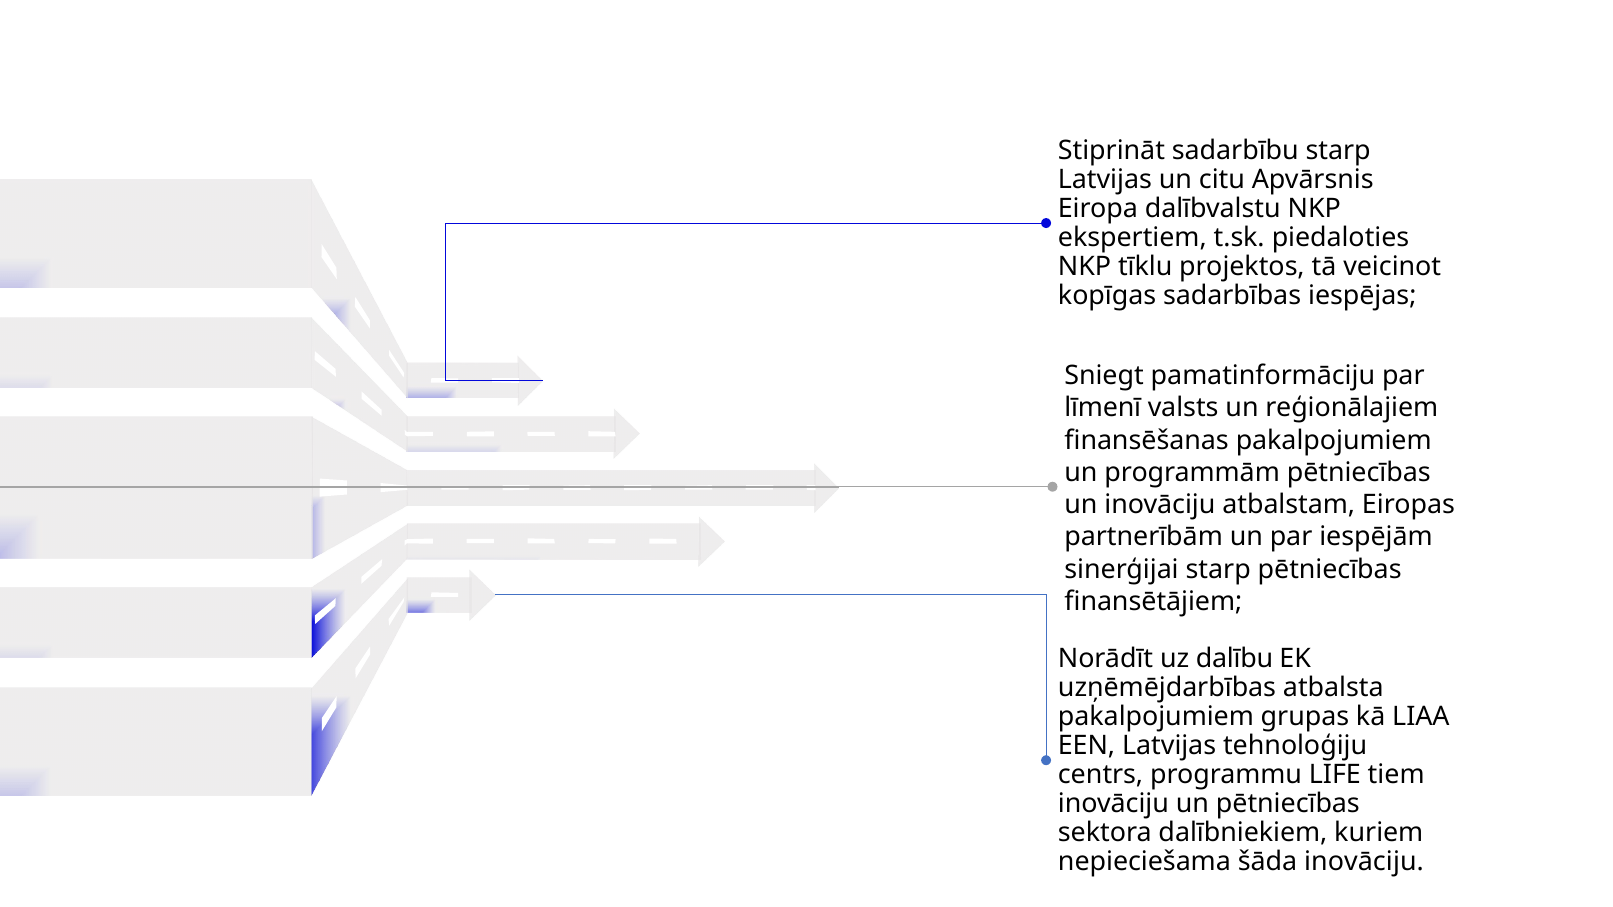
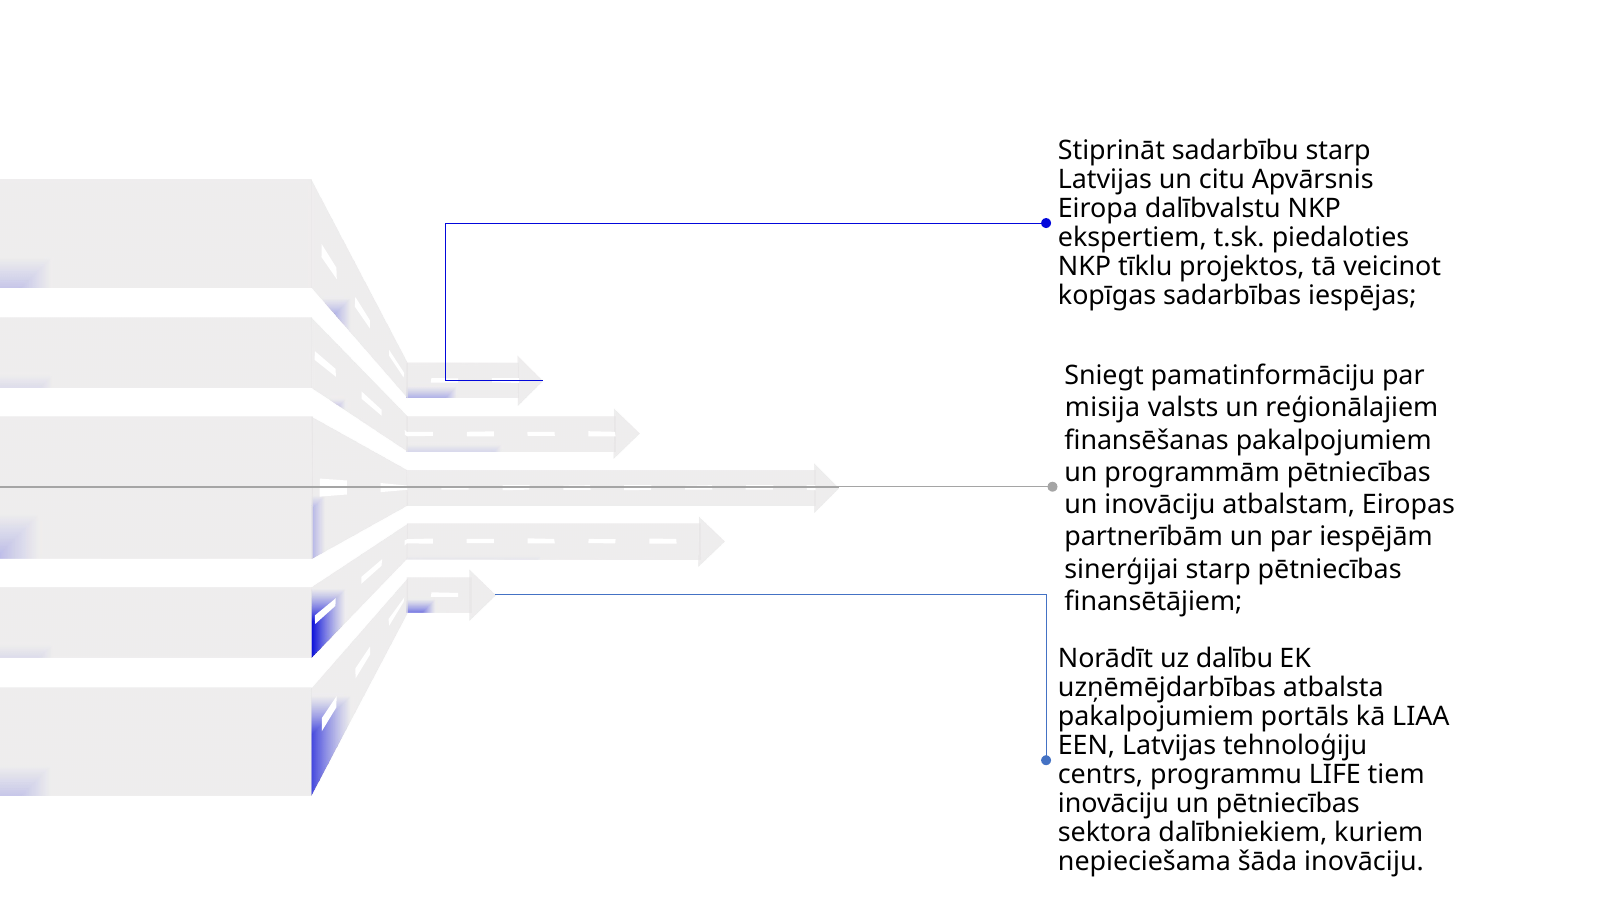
līmenī: līmenī -> misija
grupas: grupas -> portāls
